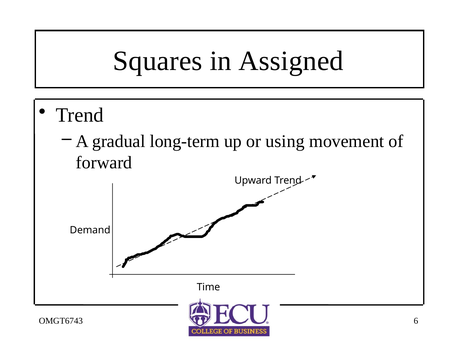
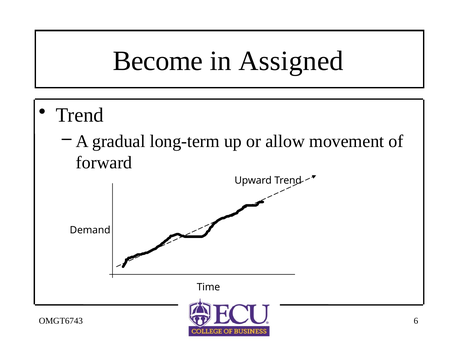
Squares: Squares -> Become
using: using -> allow
